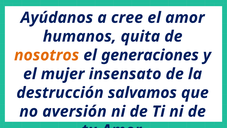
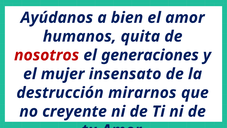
cree: cree -> bien
nosotros colour: orange -> red
salvamos: salvamos -> mirarnos
aversión: aversión -> creyente
